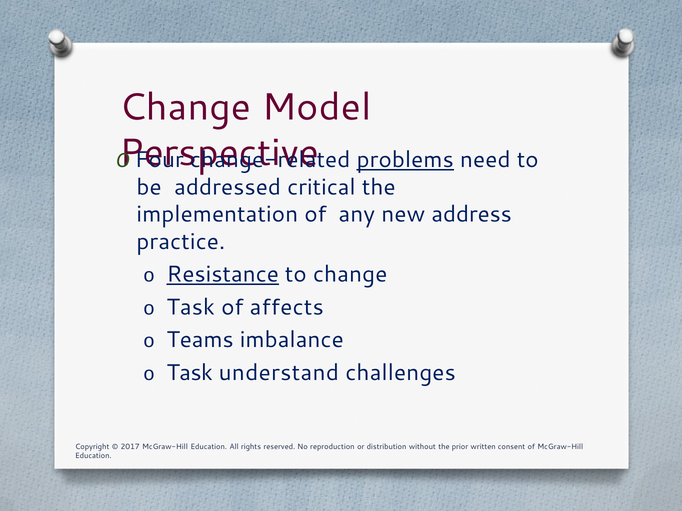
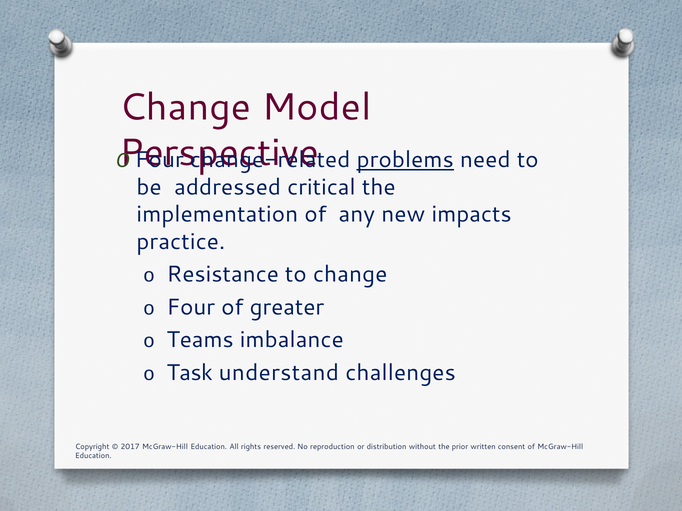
address: address -> impacts
Resistance underline: present -> none
Task at (191, 307): Task -> Four
affects: affects -> greater
